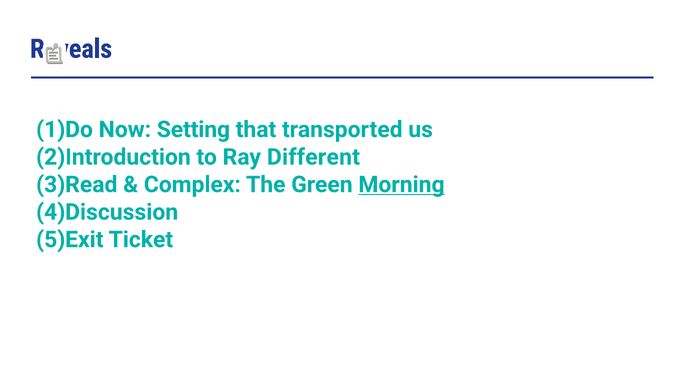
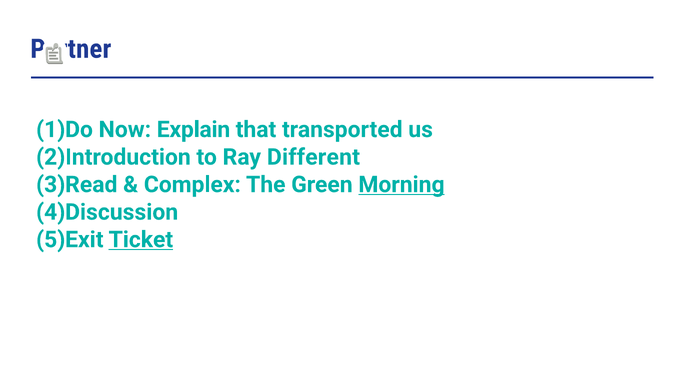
Reveals: Reveals -> Partner
Setting: Setting -> Explain
Ticket underline: none -> present
